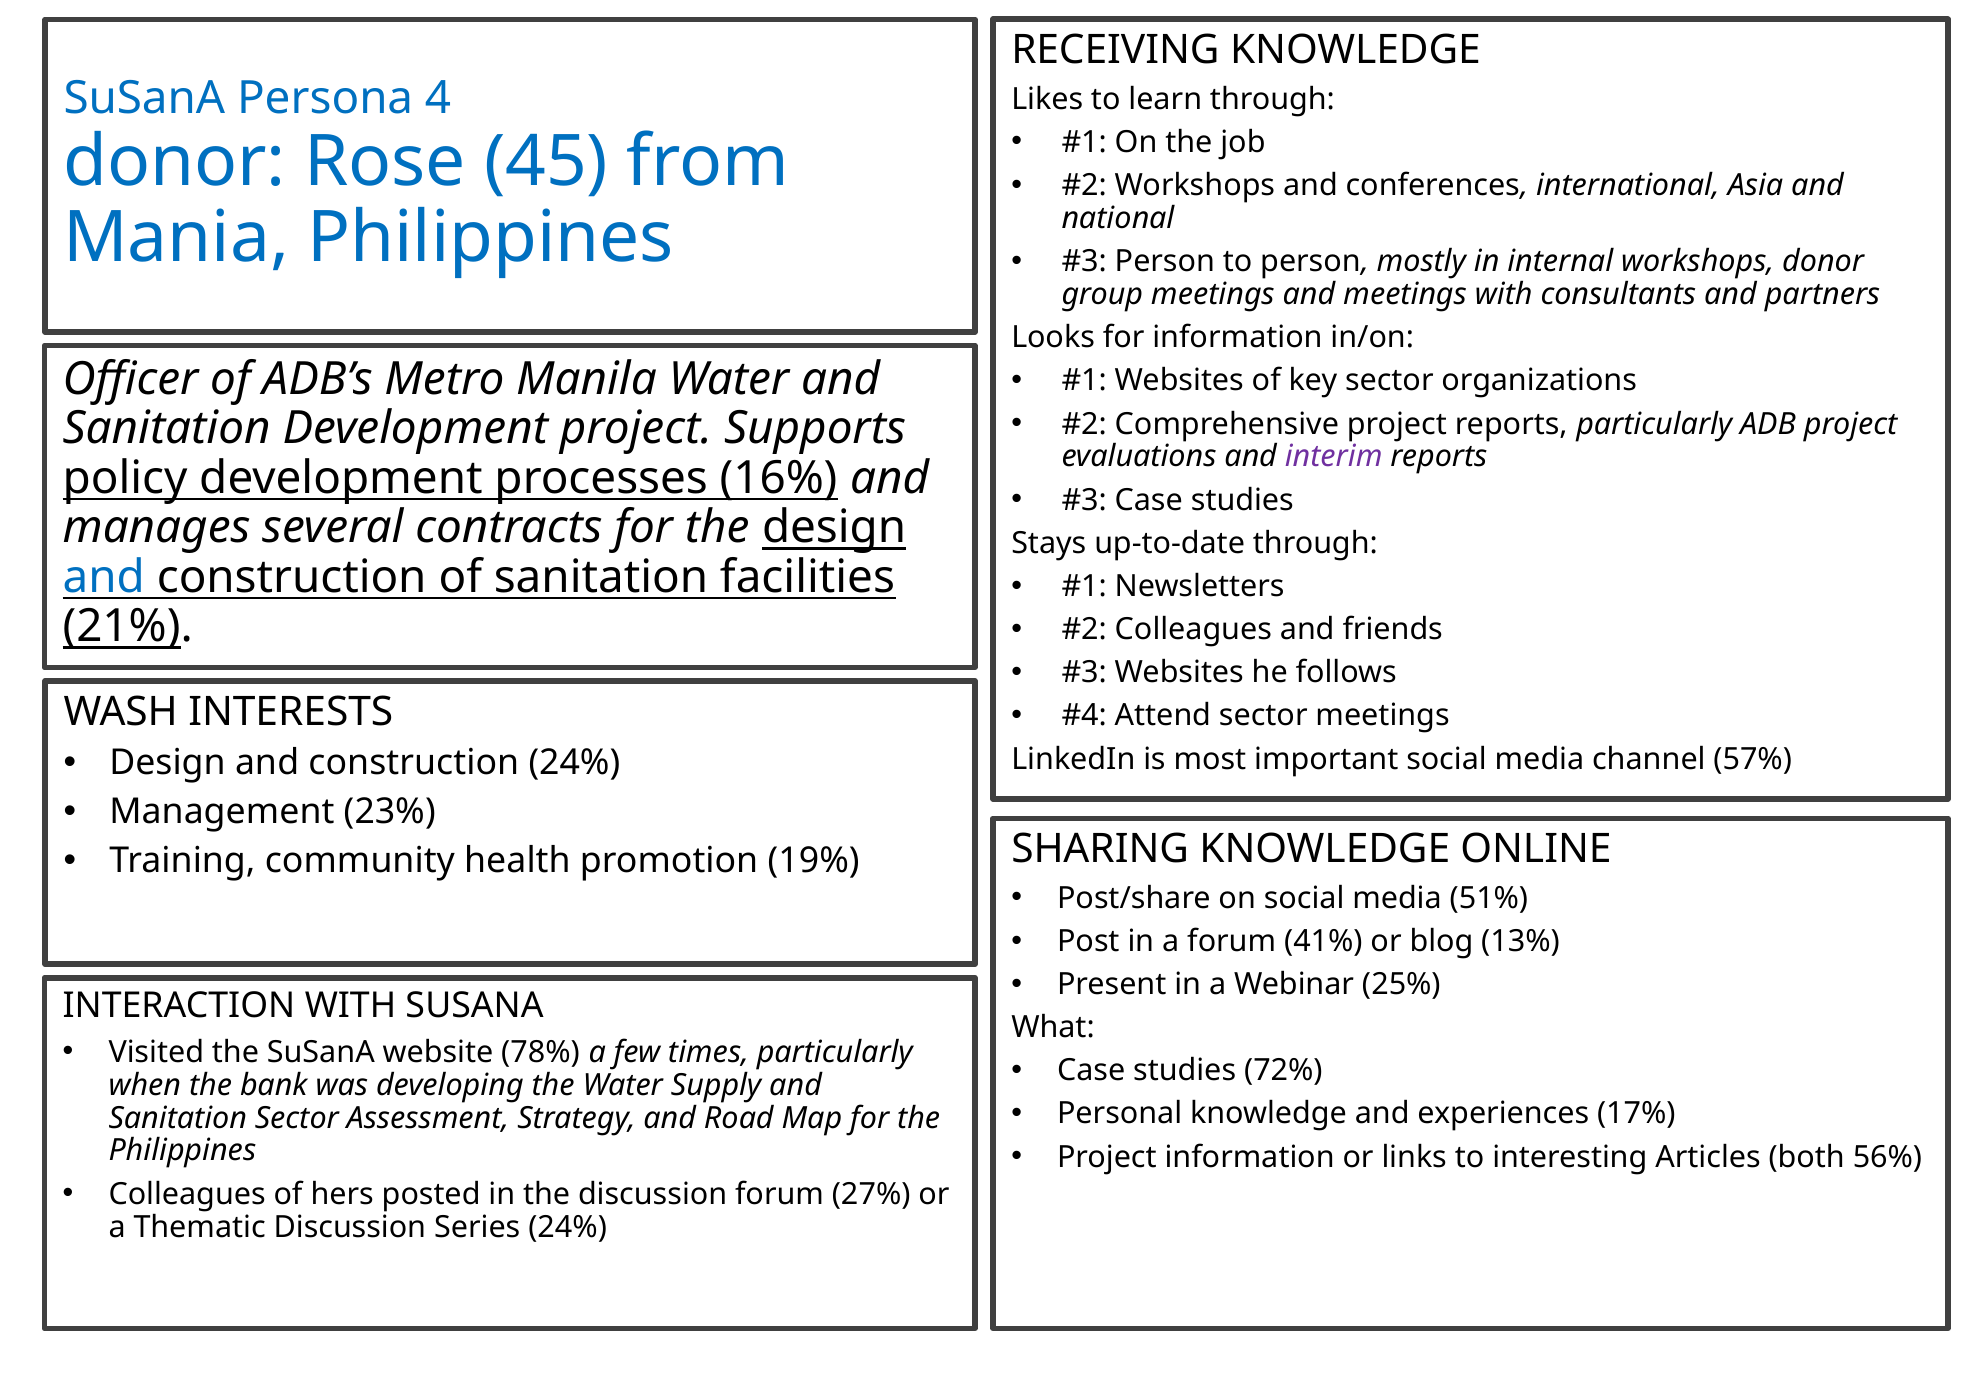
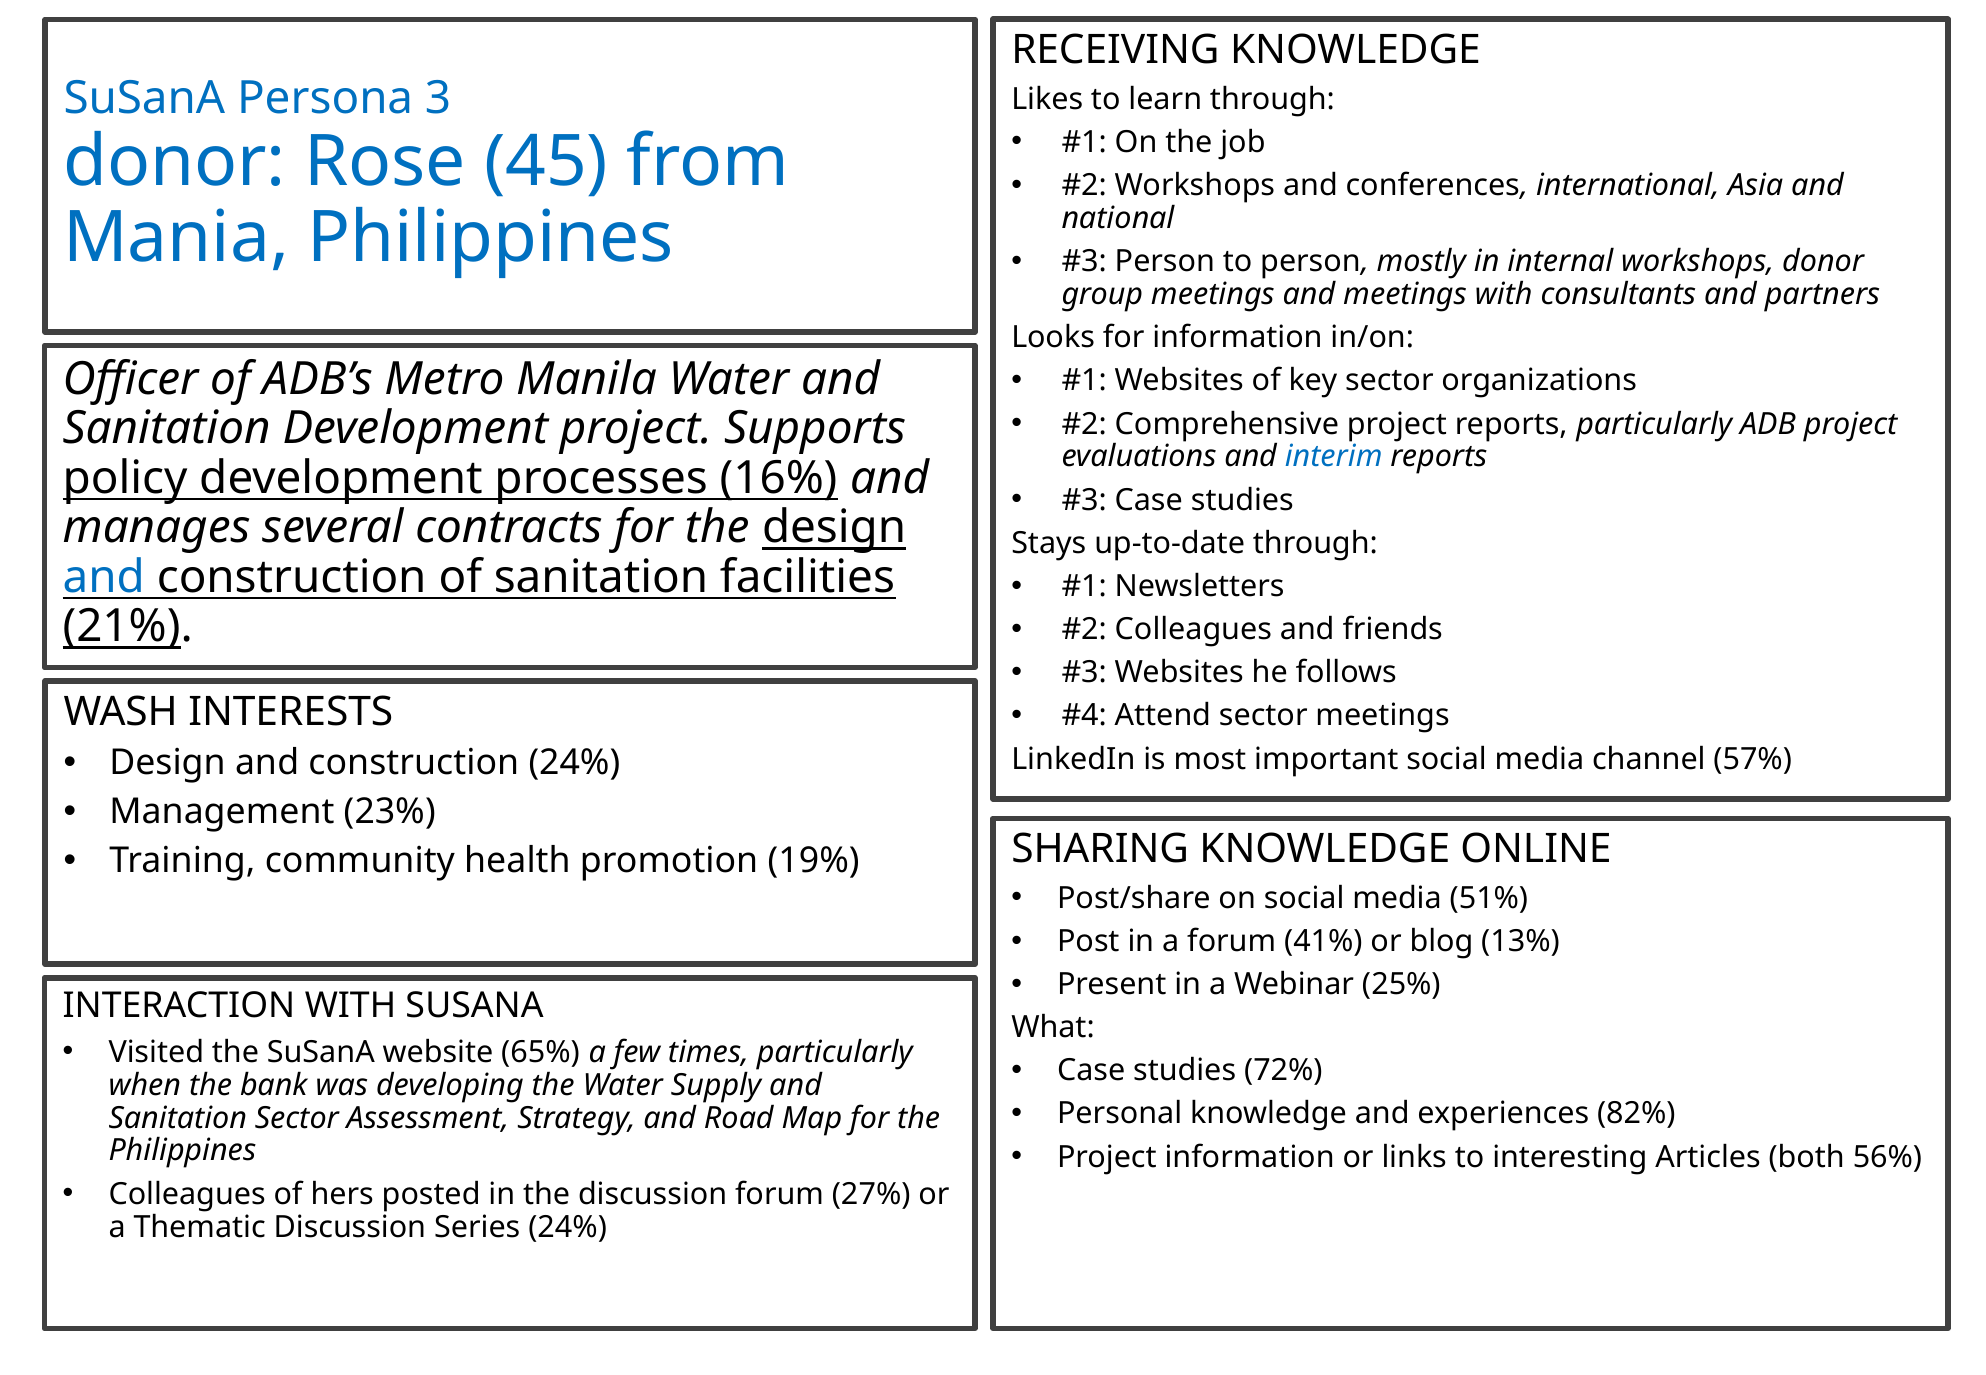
4: 4 -> 3
interim colour: purple -> blue
78%: 78% -> 65%
17%: 17% -> 82%
